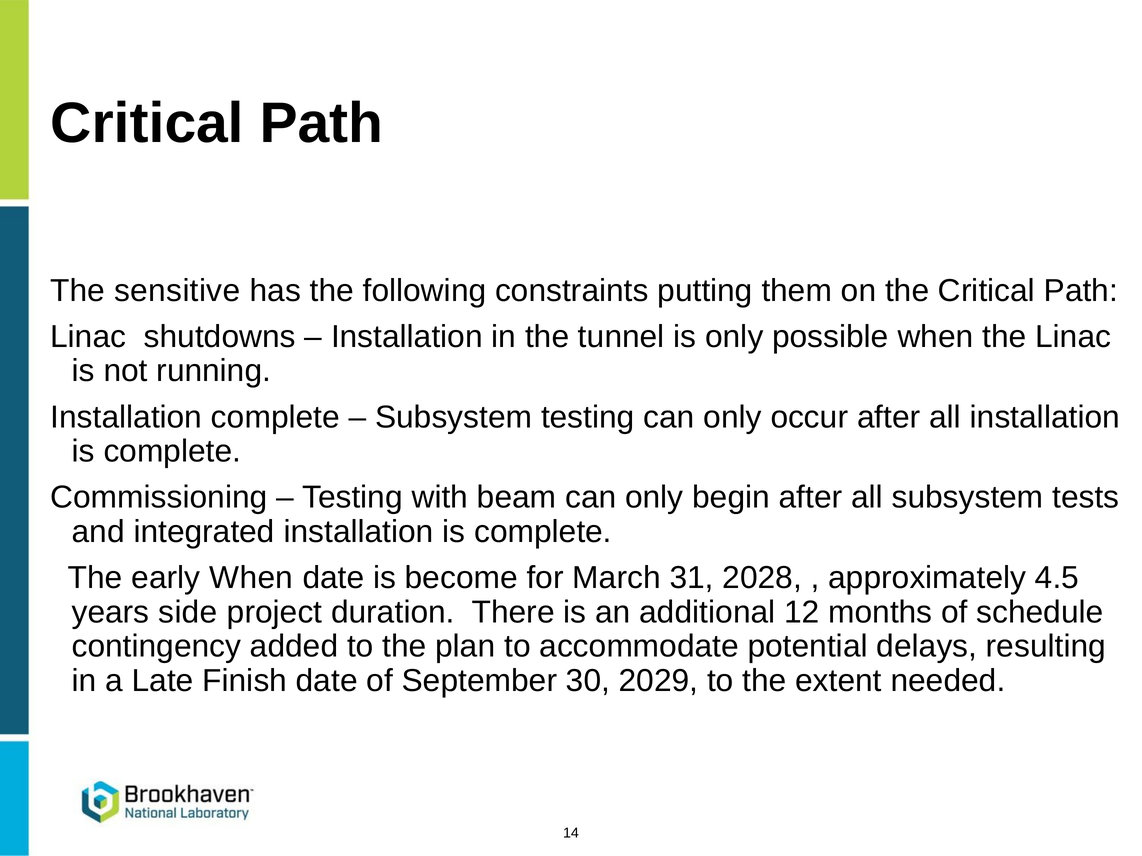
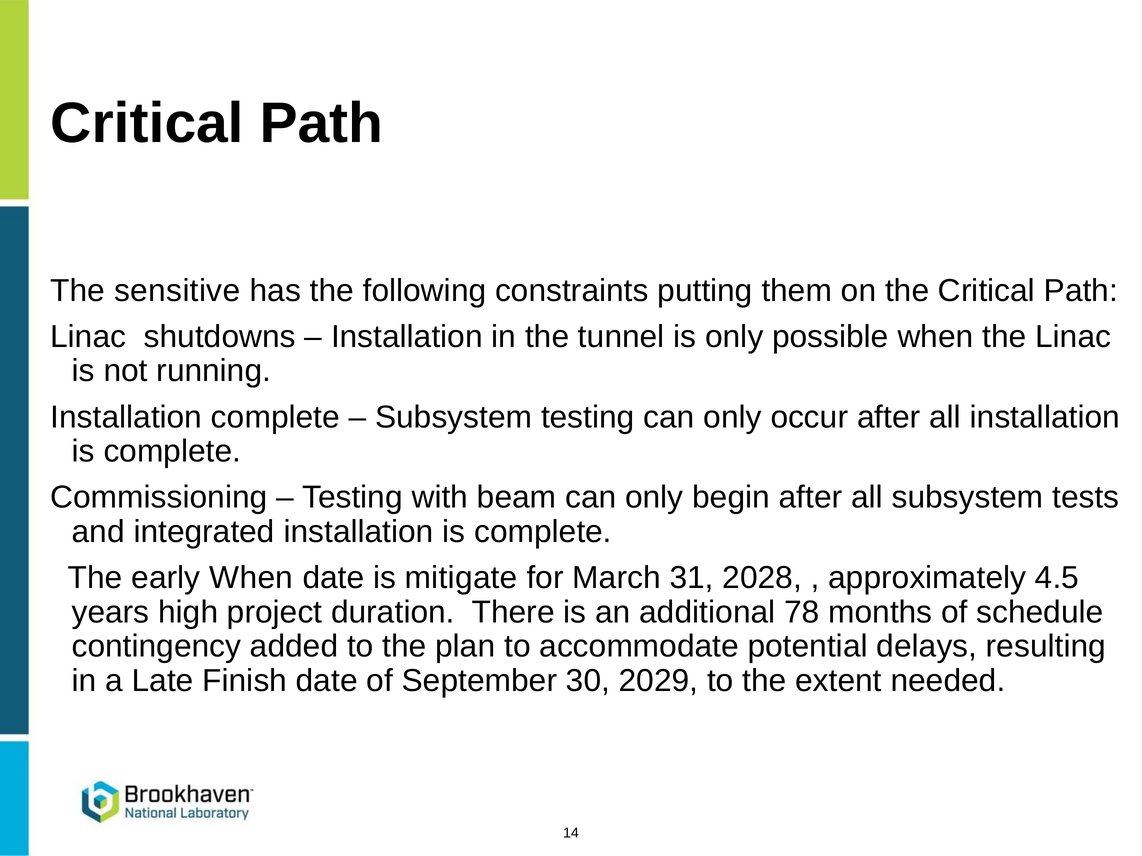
become: become -> mitigate
side: side -> high
12: 12 -> 78
